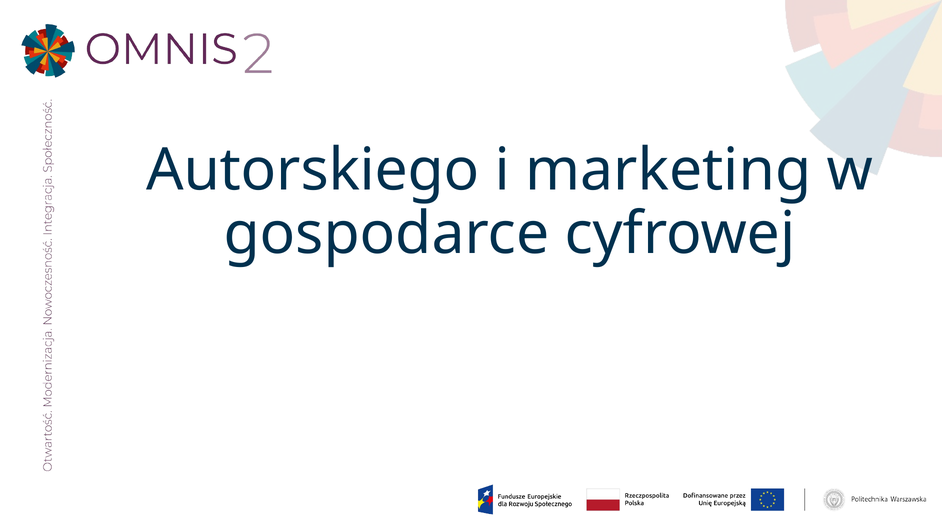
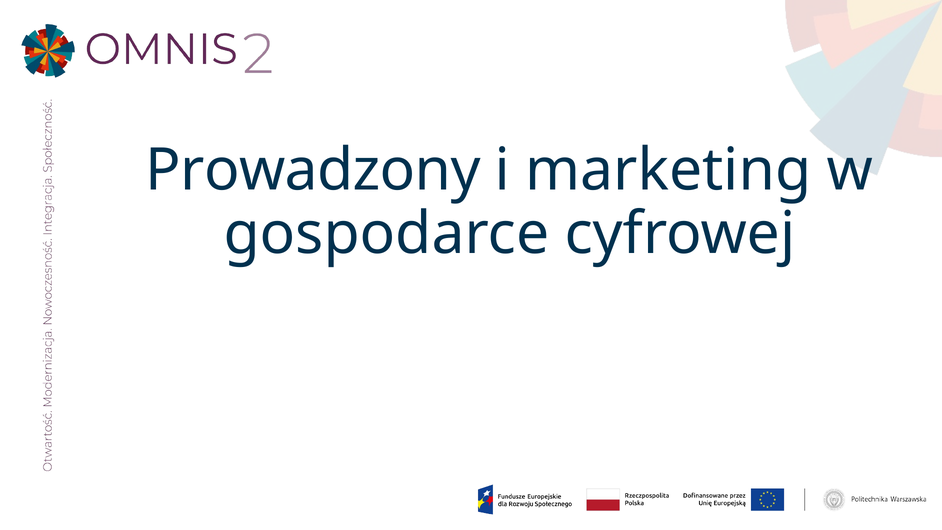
Autorskiego: Autorskiego -> Prowadzony
